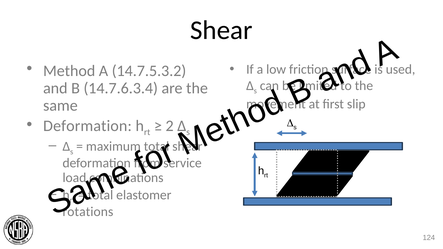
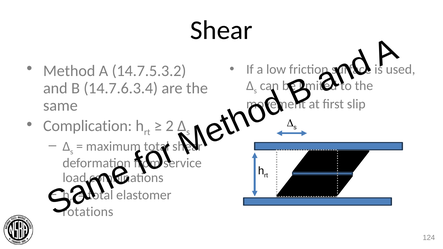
Deformation at (87, 126): Deformation -> Complication
